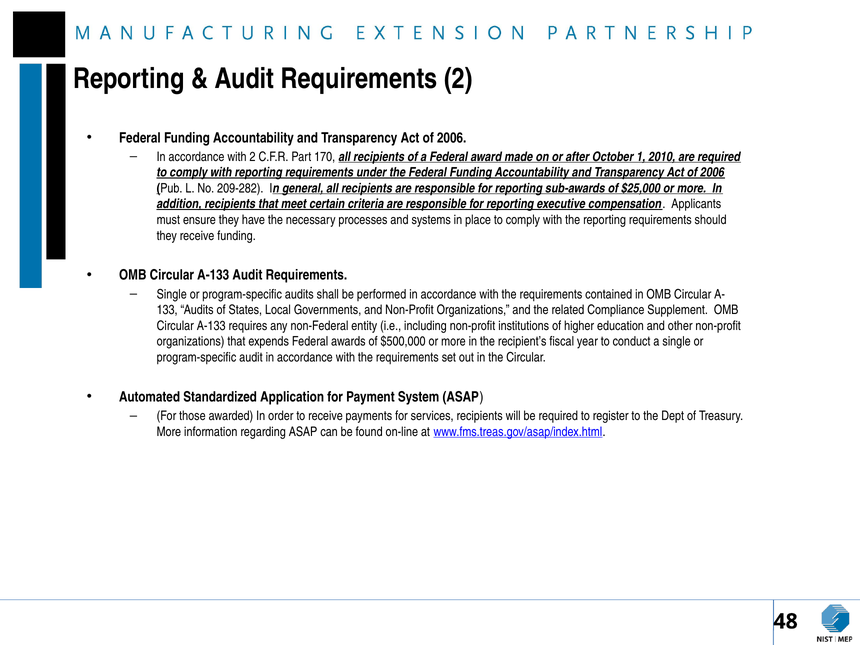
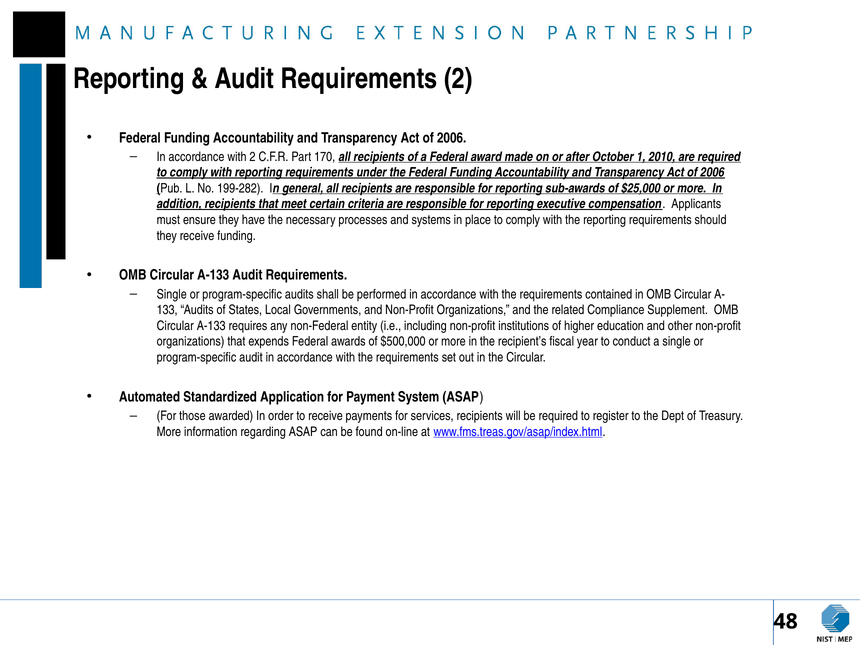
209-282: 209-282 -> 199-282
